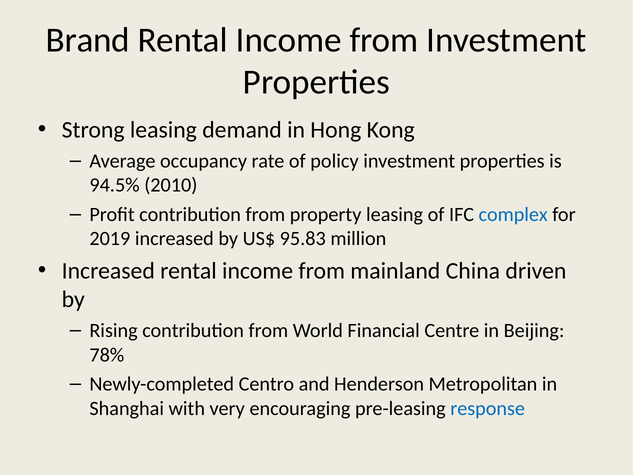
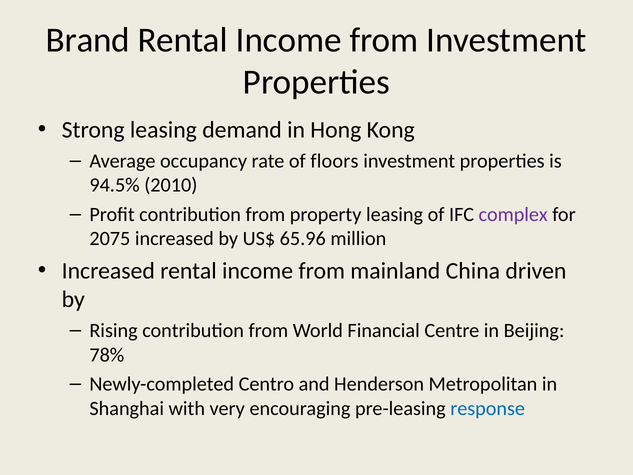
policy: policy -> floors
complex colour: blue -> purple
2019: 2019 -> 2075
95.83: 95.83 -> 65.96
